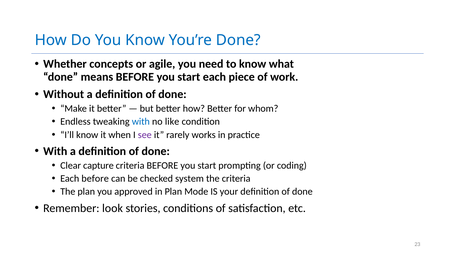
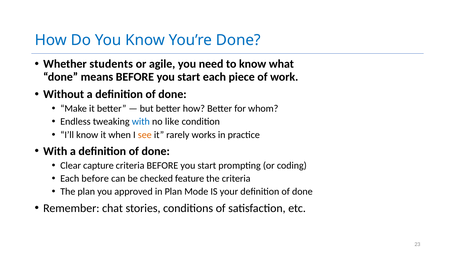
concepts: concepts -> students
see colour: purple -> orange
system: system -> feature
look: look -> chat
